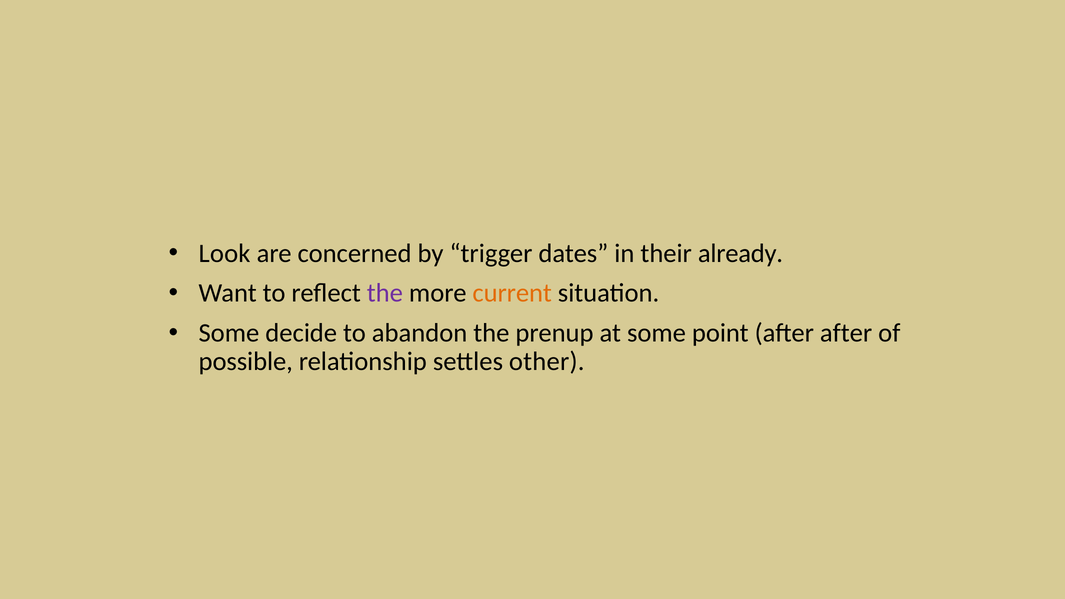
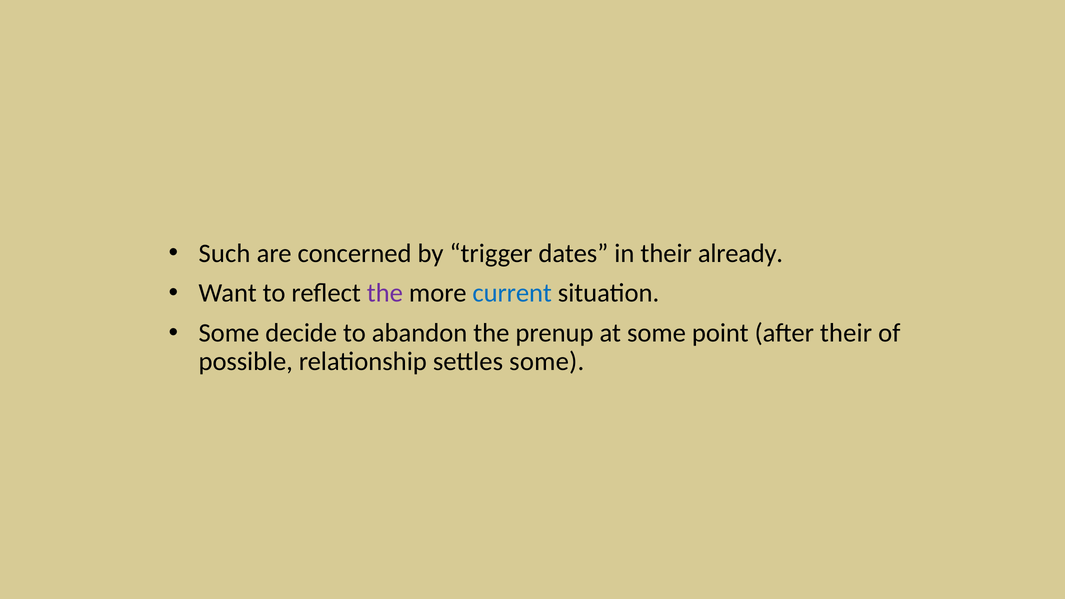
Look: Look -> Such
current colour: orange -> blue
after after: after -> their
settles other: other -> some
